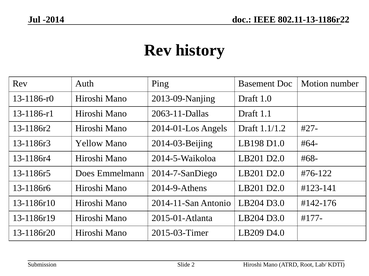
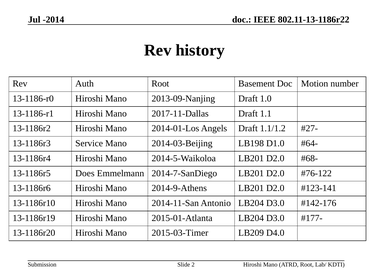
Auth Ping: Ping -> Root
2063-11-Dallas: 2063-11-Dallas -> 2017-11-Dallas
Yellow: Yellow -> Service
